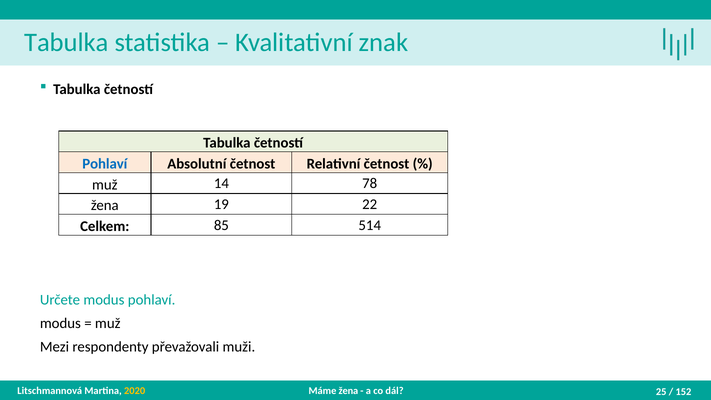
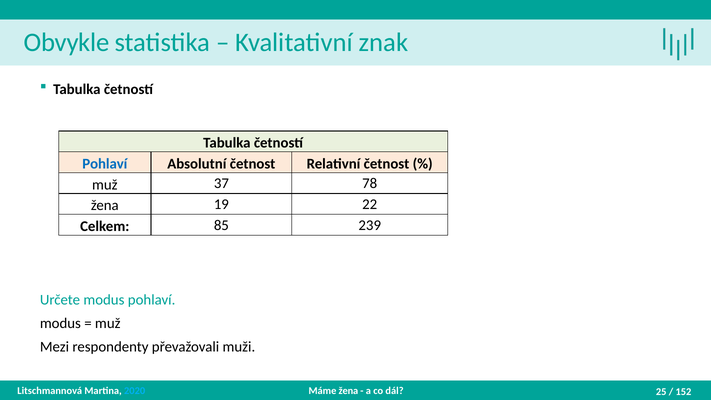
Tabulka at (66, 42): Tabulka -> Obvykle
14: 14 -> 37
514: 514 -> 239
2020 colour: yellow -> light blue
